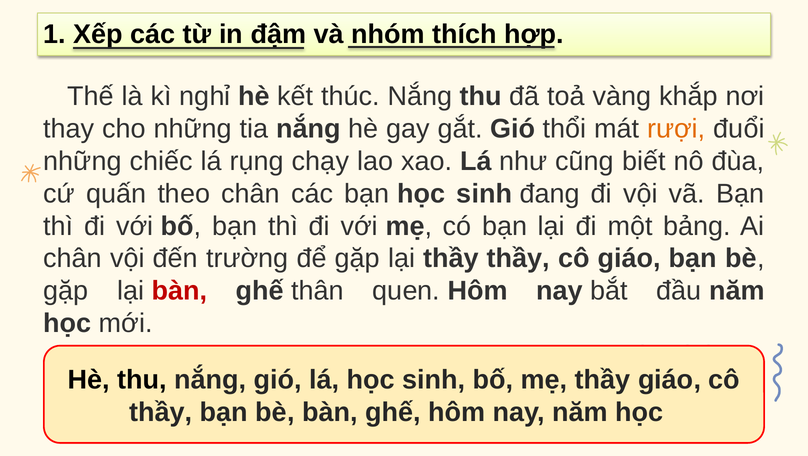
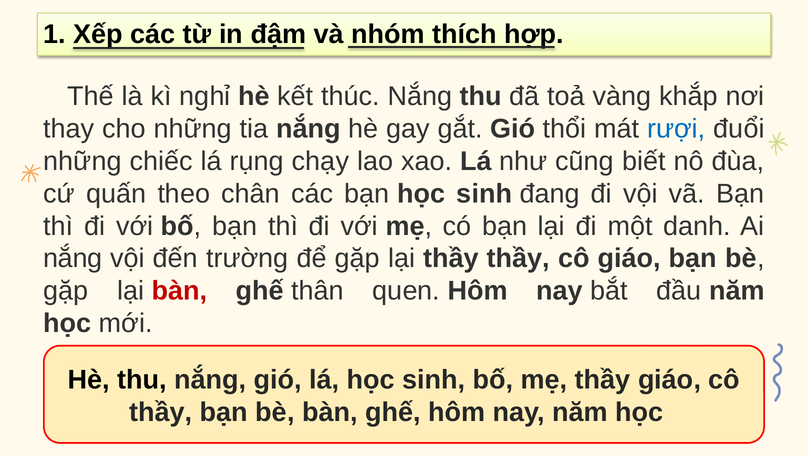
rượi colour: orange -> blue
bảng: bảng -> danh
chân at (73, 258): chân -> nắng
